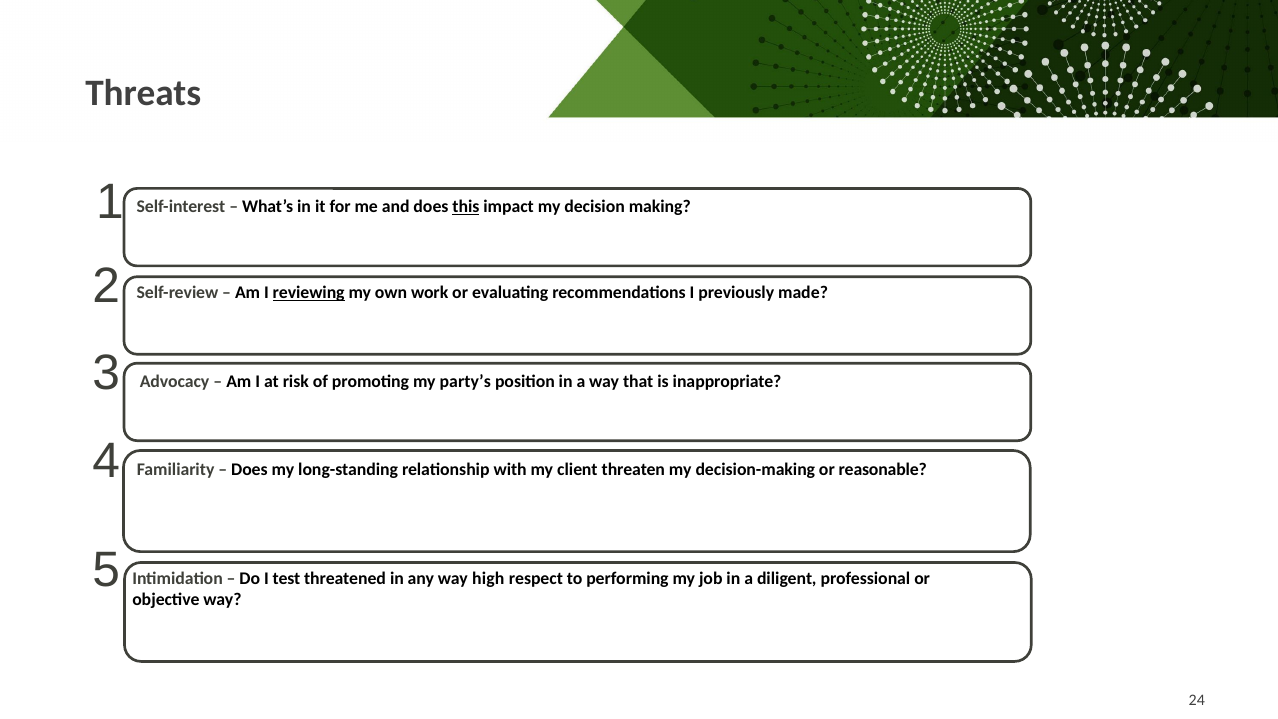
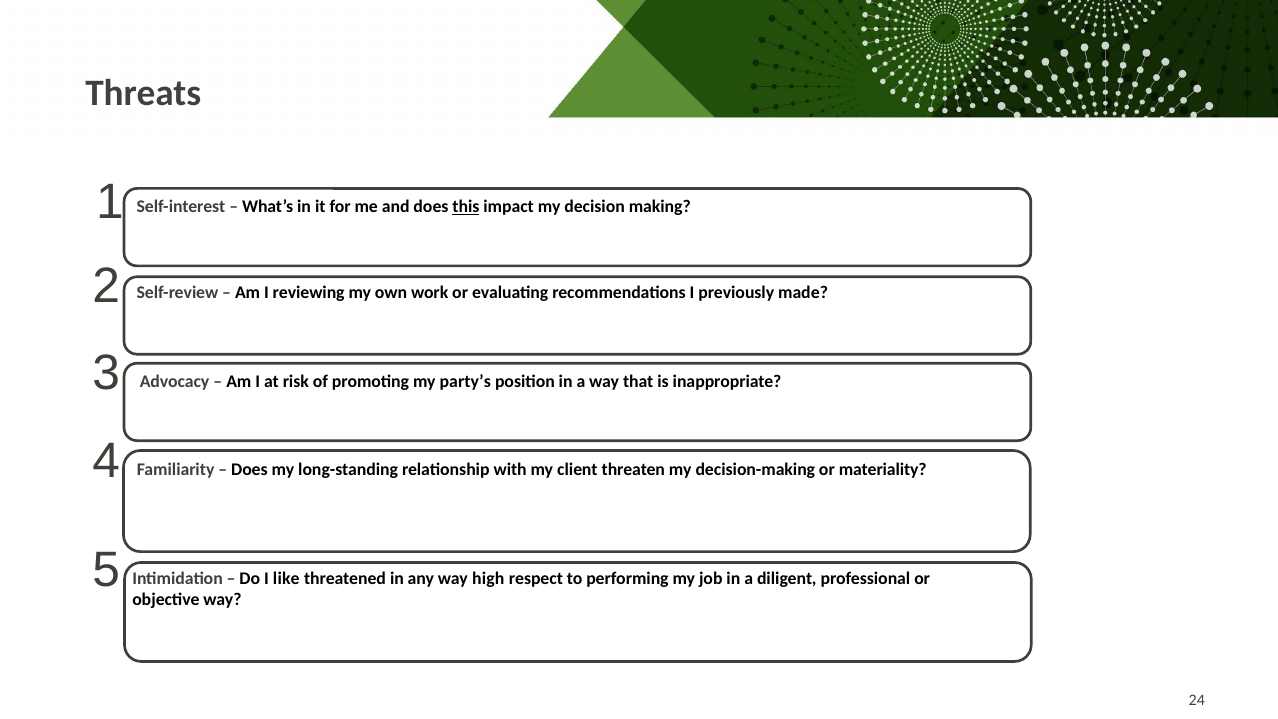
reviewing underline: present -> none
reasonable: reasonable -> materiality
test: test -> like
